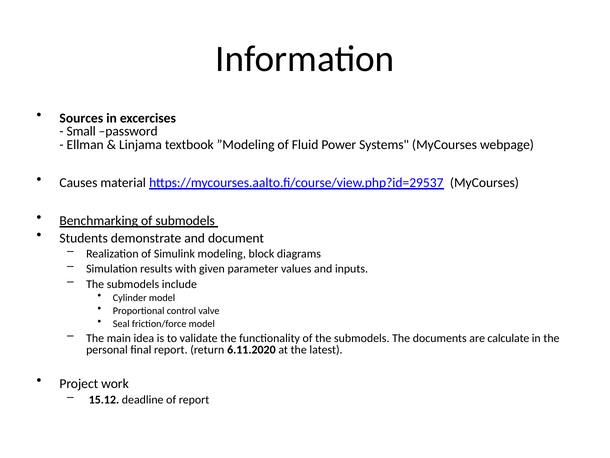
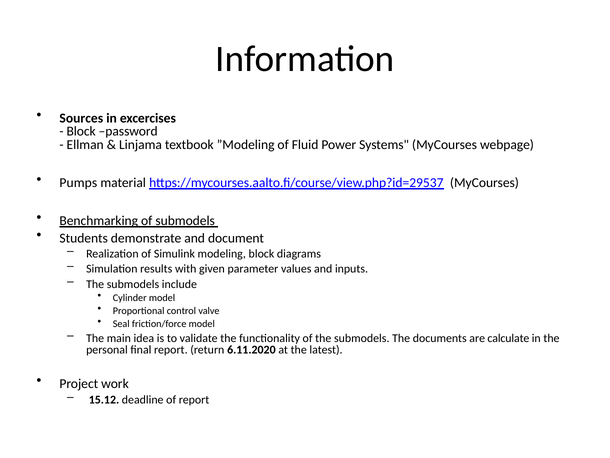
Small at (81, 131): Small -> Block
Causes: Causes -> Pumps
